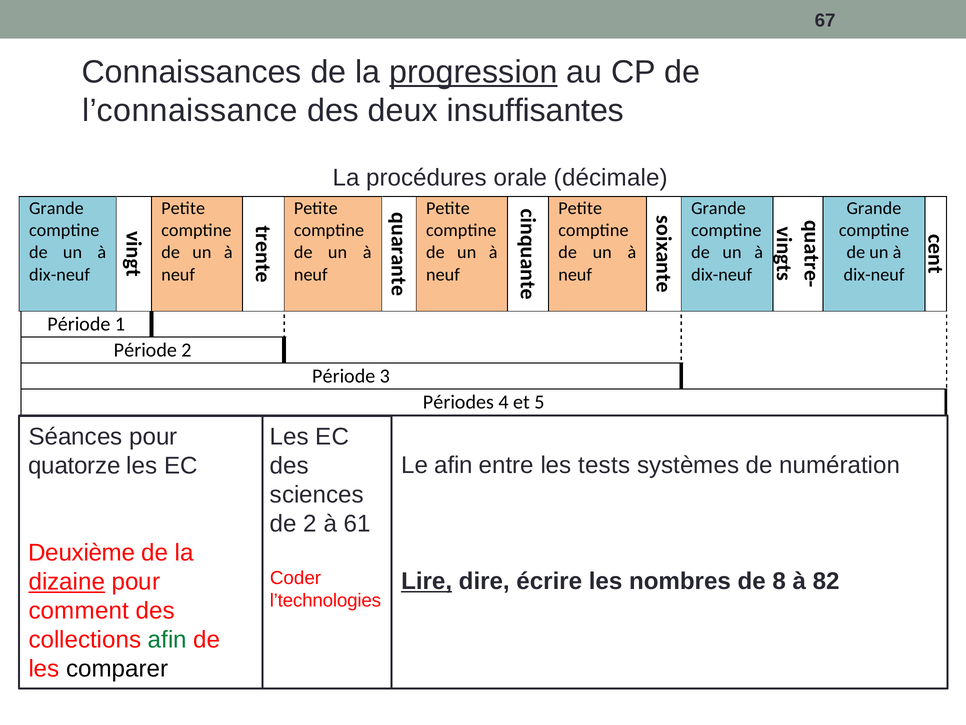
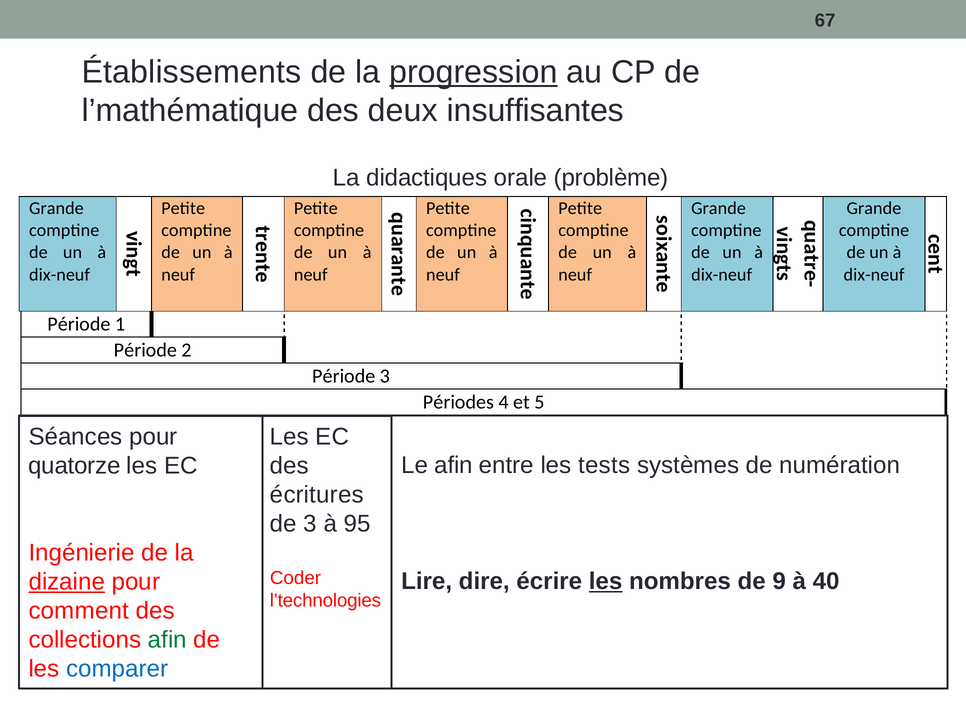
Connaissances: Connaissances -> Établissements
l’connaissance: l’connaissance -> l’mathématique
procédures: procédures -> didactiques
décimale: décimale -> problème
sciences: sciences -> écritures
de 2: 2 -> 3
61: 61 -> 95
Deuxième: Deuxième -> Ingénierie
Lire underline: present -> none
les at (606, 581) underline: none -> present
8: 8 -> 9
82: 82 -> 40
comparer colour: black -> blue
